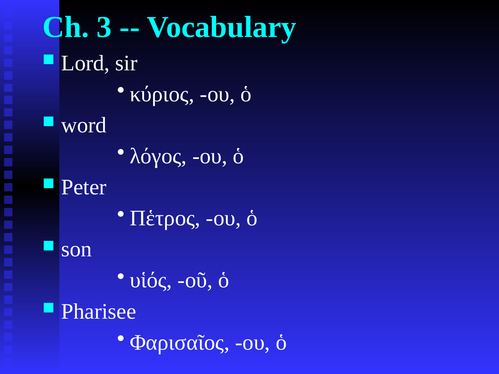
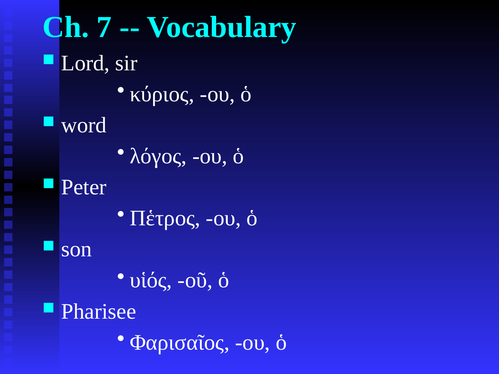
3: 3 -> 7
